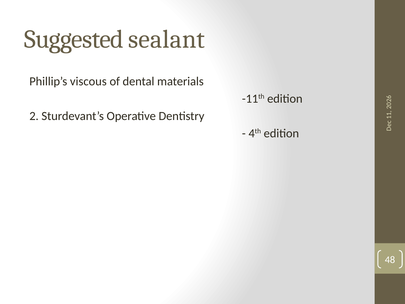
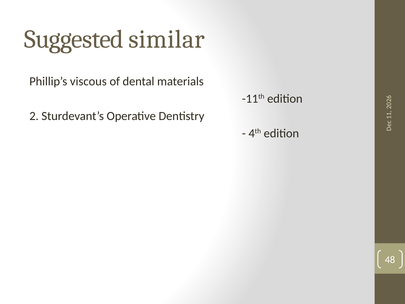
sealant: sealant -> similar
